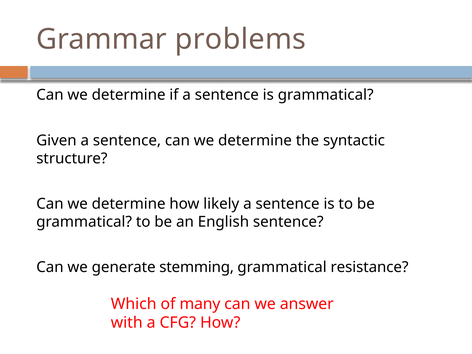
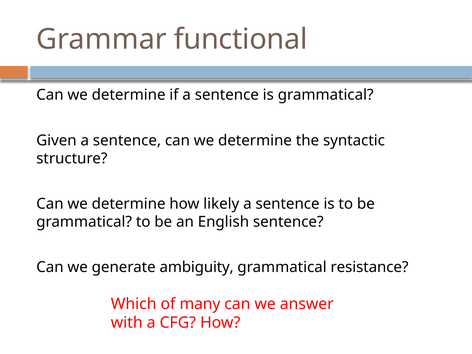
problems: problems -> functional
stemming: stemming -> ambiguity
